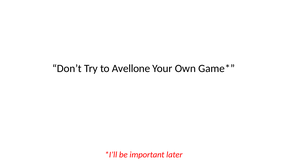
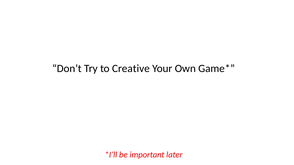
Avellone: Avellone -> Creative
